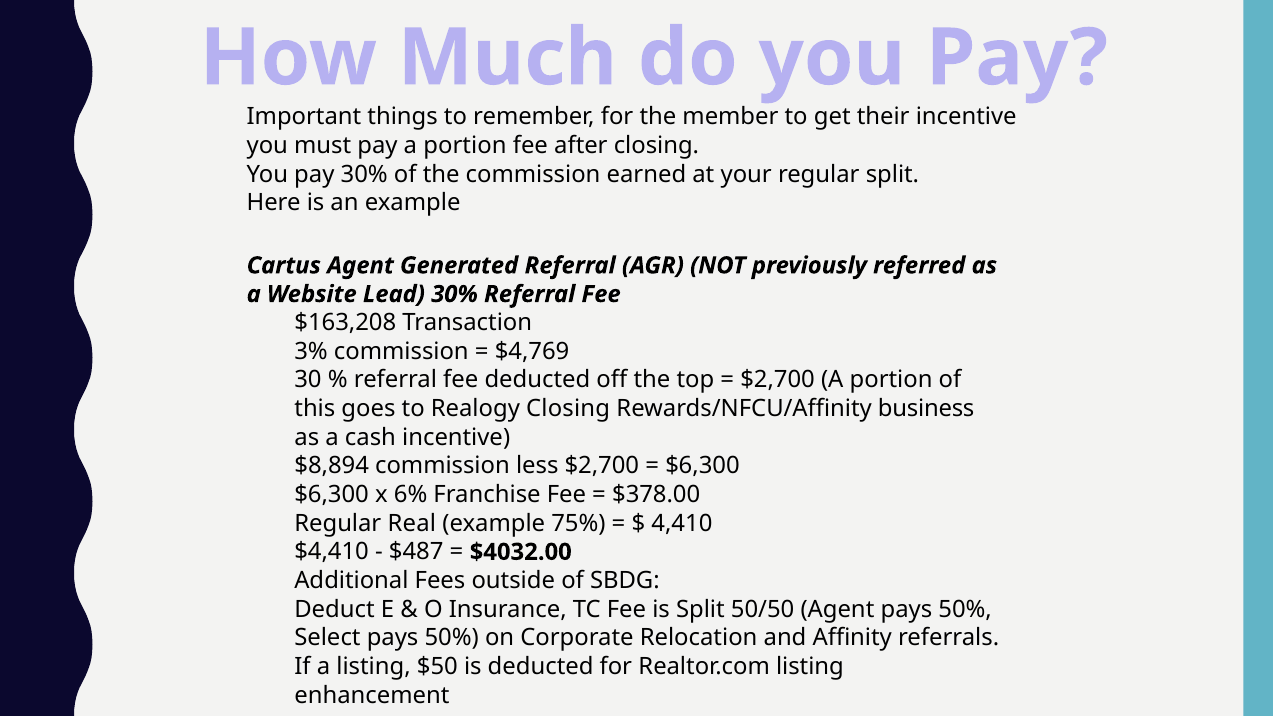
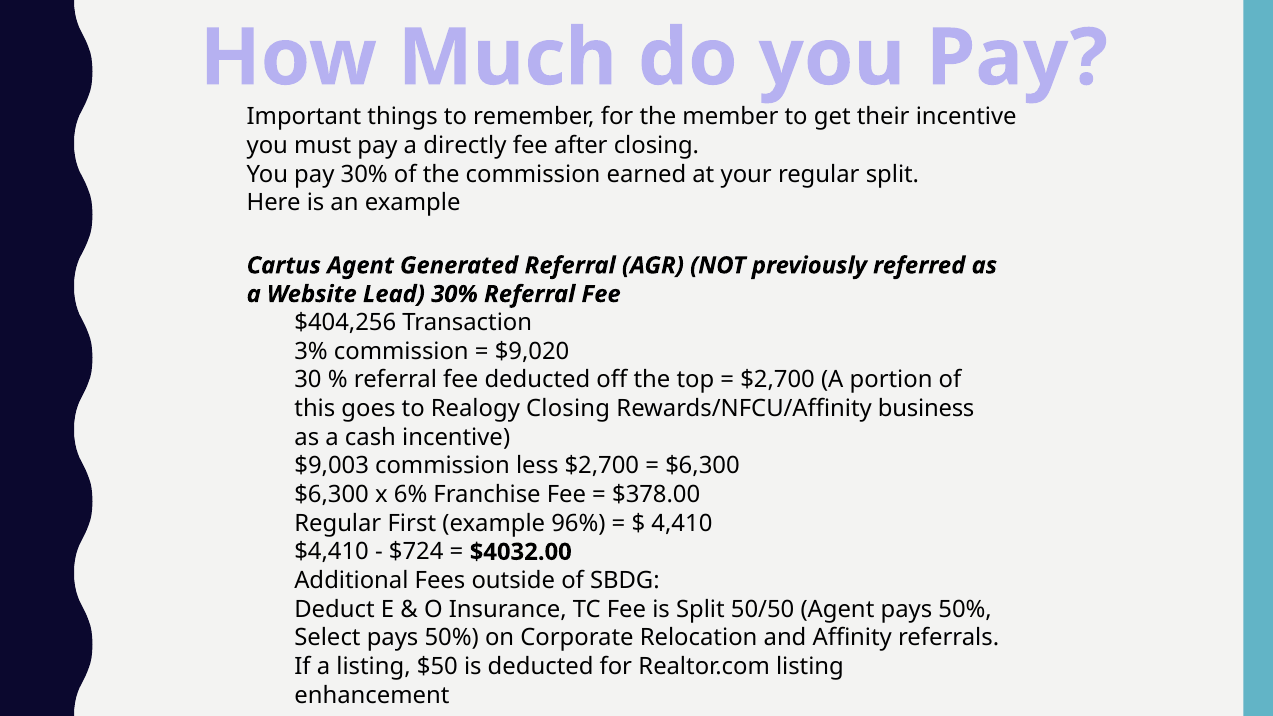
pay a portion: portion -> directly
$163,208: $163,208 -> $404,256
$4,769: $4,769 -> $9,020
$8,894: $8,894 -> $9,003
Real: Real -> First
75%: 75% -> 96%
$487: $487 -> $724
